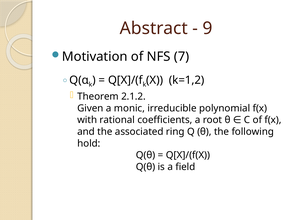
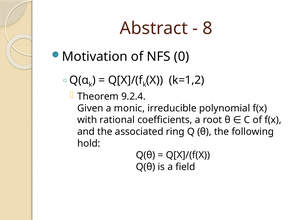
9: 9 -> 8
7: 7 -> 0
2.1.2: 2.1.2 -> 9.2.4
